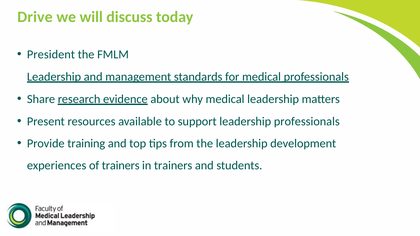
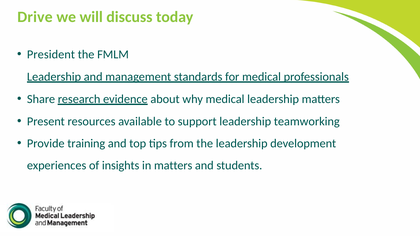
leadership professionals: professionals -> teamworking
of trainers: trainers -> insights
in trainers: trainers -> matters
